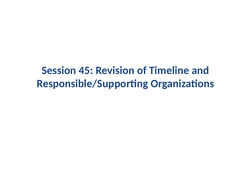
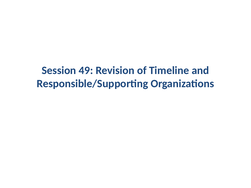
45: 45 -> 49
